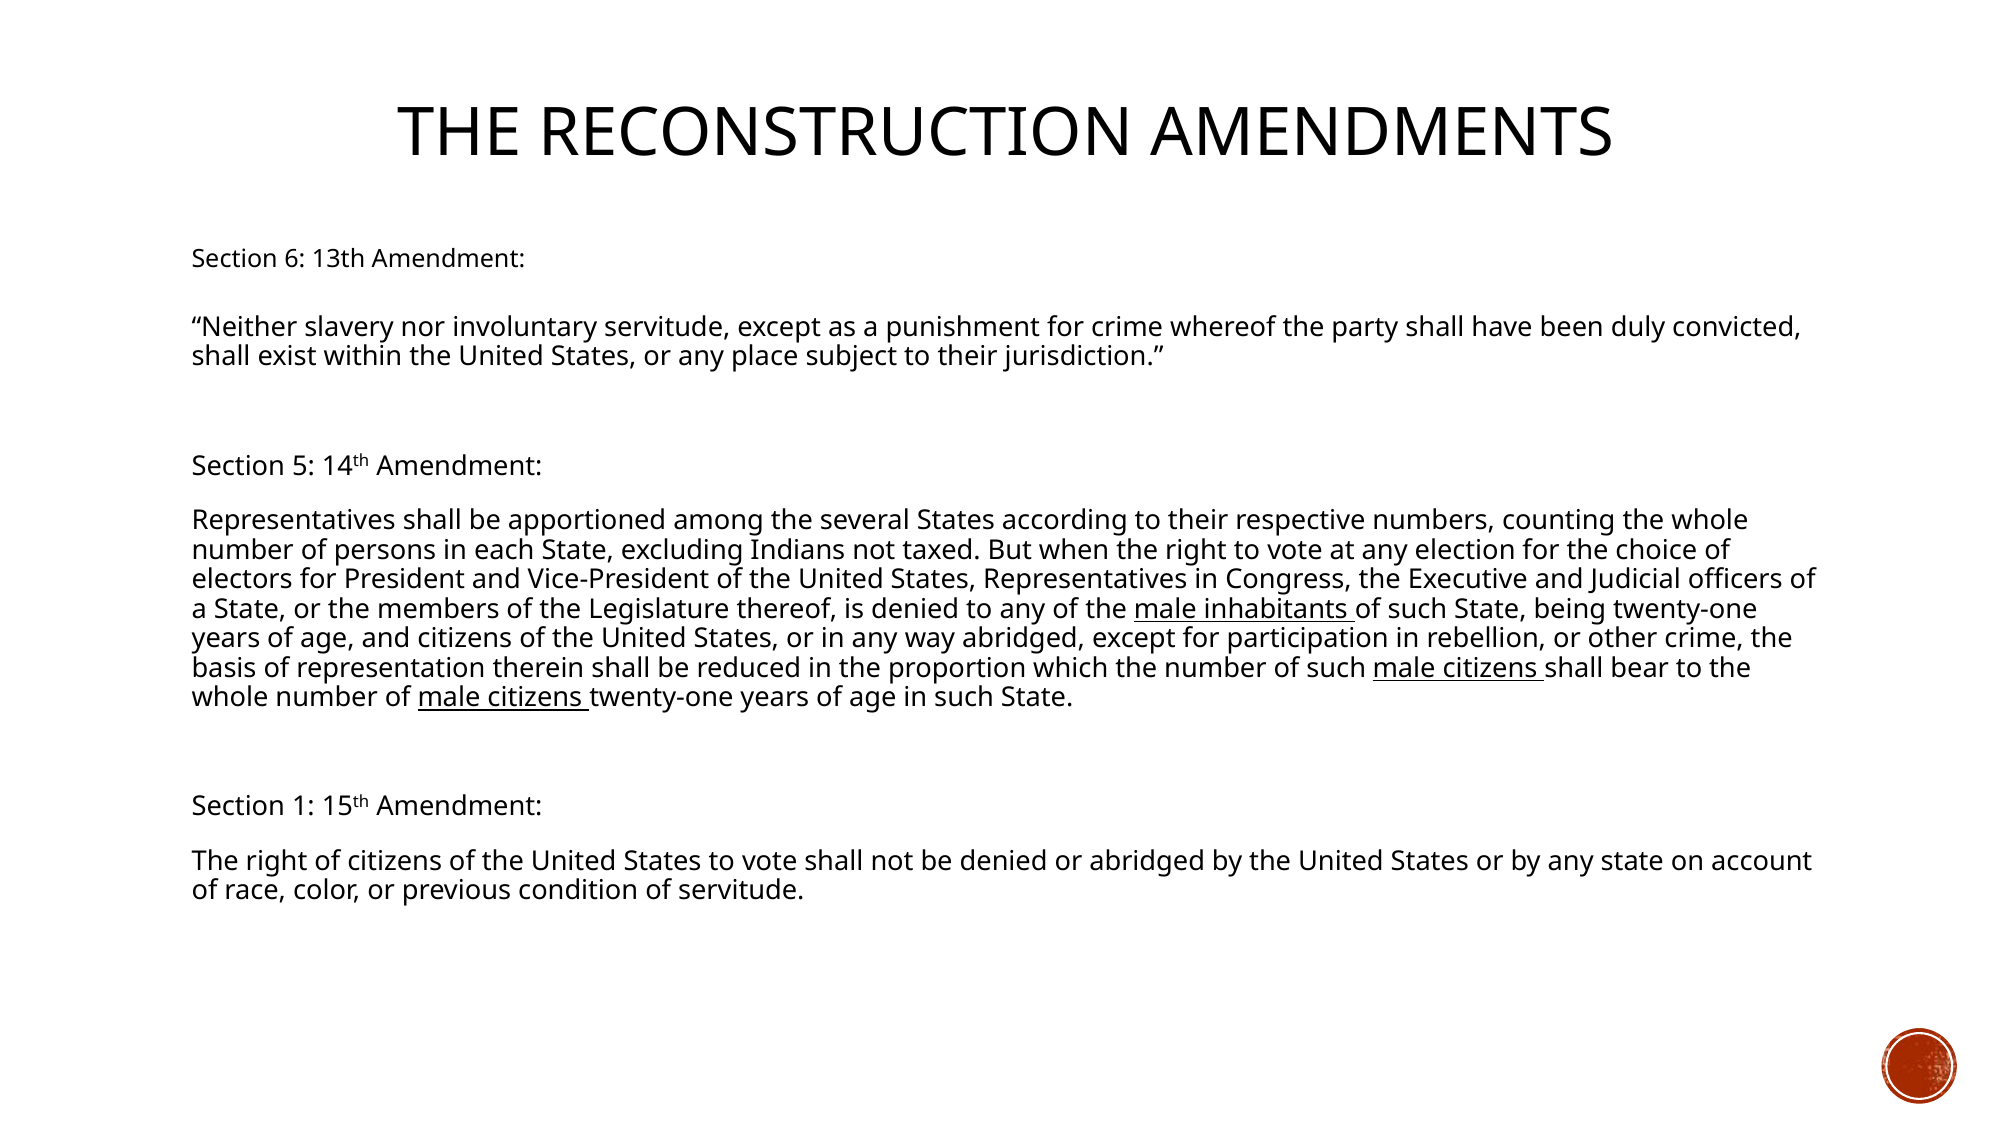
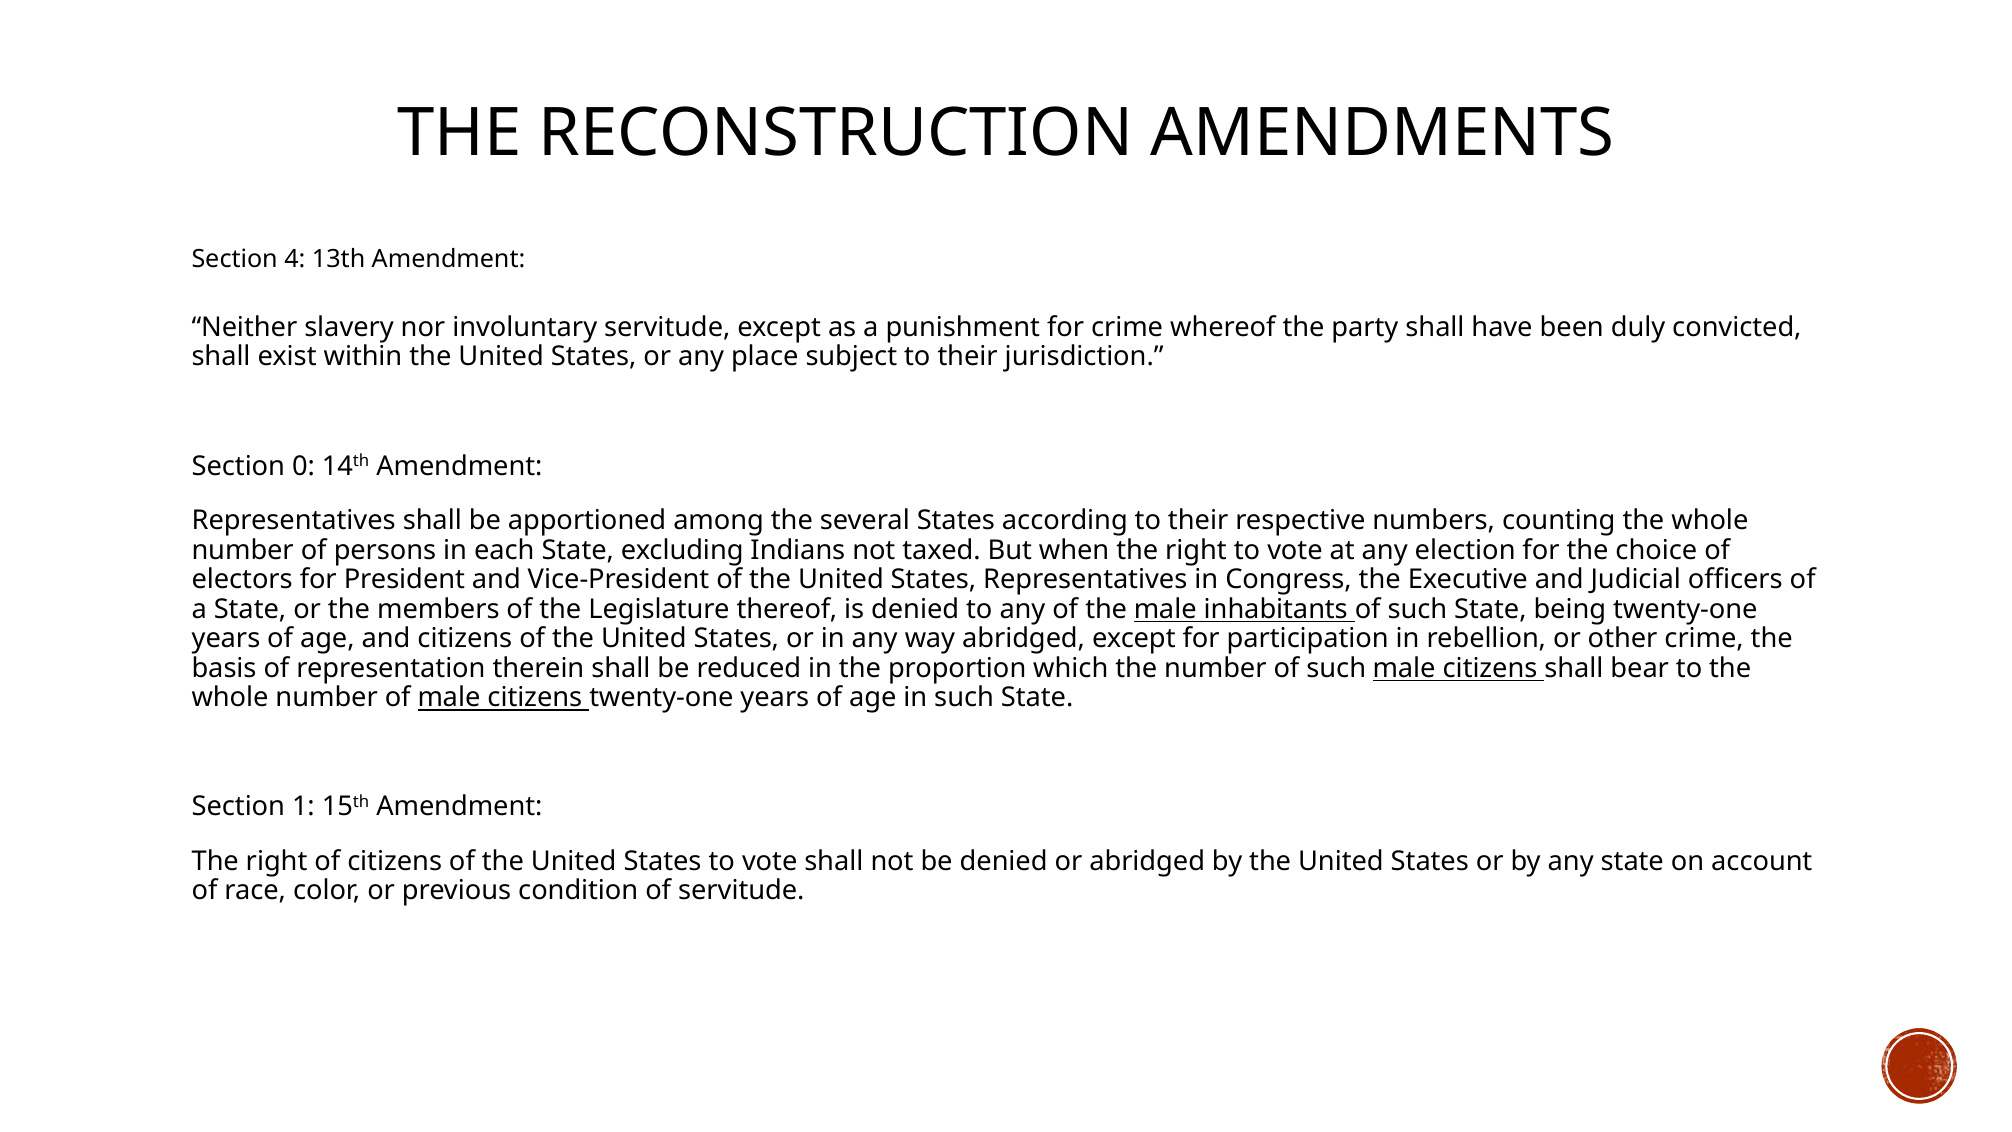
6: 6 -> 4
5: 5 -> 0
